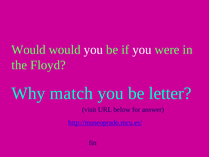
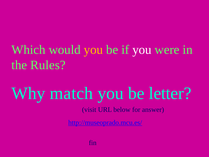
Would at (29, 50): Would -> Which
you at (93, 50) colour: white -> yellow
Floyd: Floyd -> Rules
